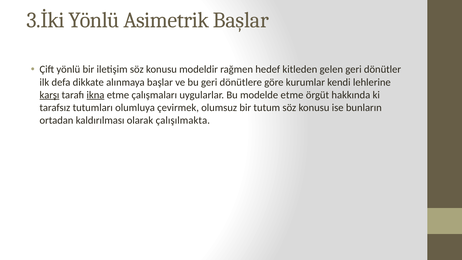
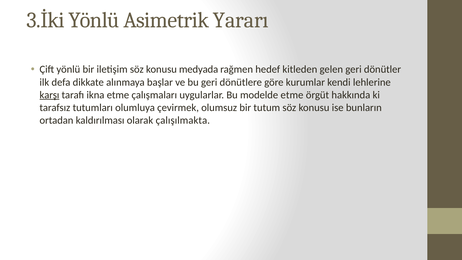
Asimetrik Başlar: Başlar -> Yararı
modeldir: modeldir -> medyada
ikna underline: present -> none
